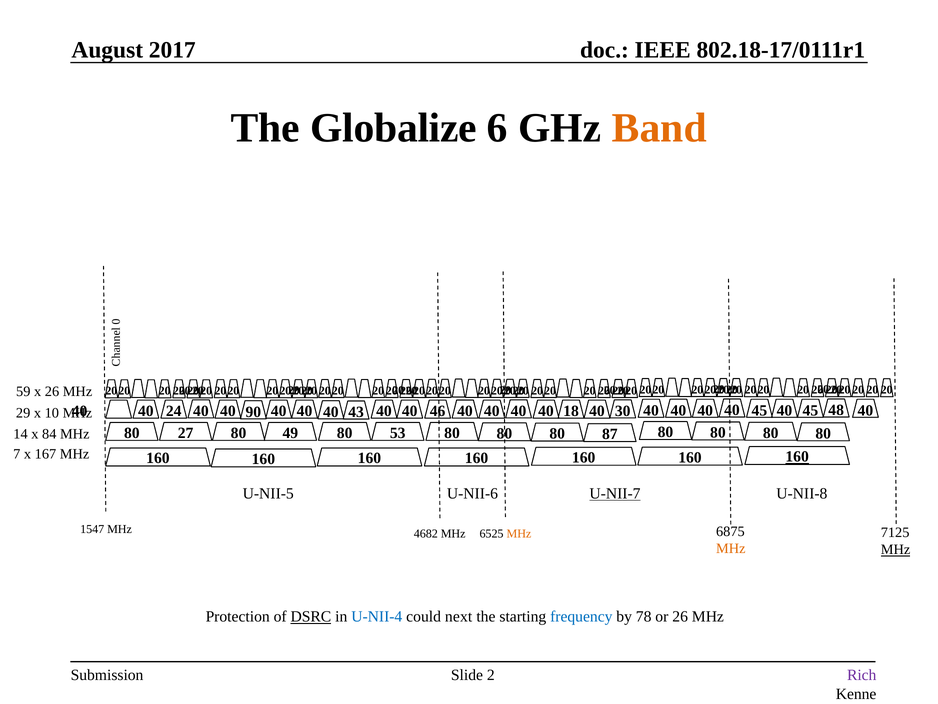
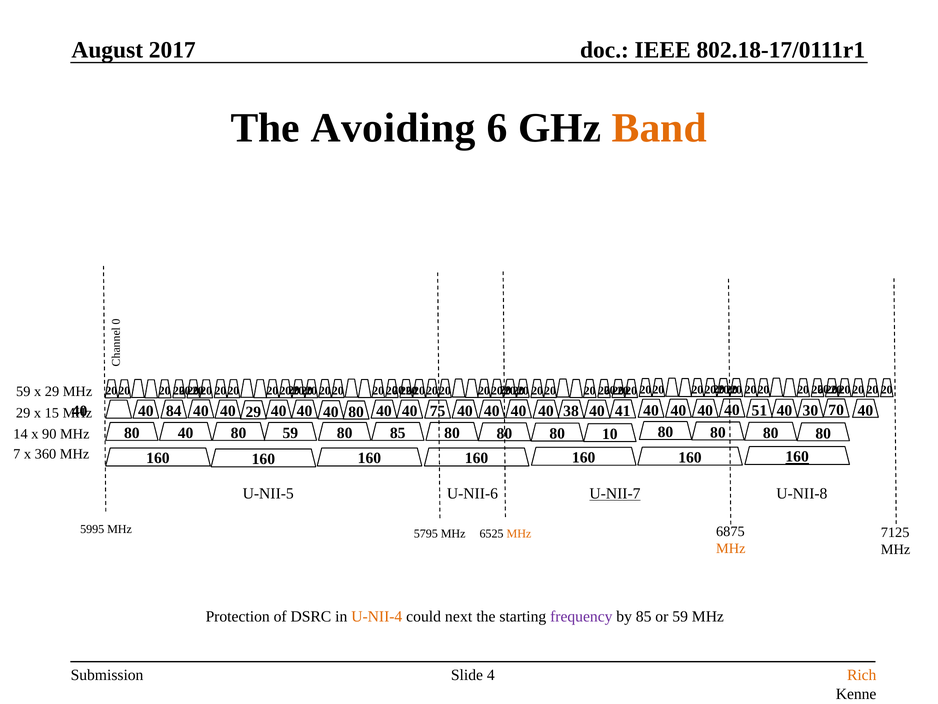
Globalize: Globalize -> Avoiding
x 26: 26 -> 29
40 40 45: 45 -> 51
45 at (810, 410): 45 -> 30
48: 48 -> 70
40 90: 90 -> 29
30: 30 -> 41
24: 24 -> 84
40 40 43: 43 -> 80
46: 46 -> 75
18: 18 -> 38
10: 10 -> 15
27 at (186, 433): 27 -> 40
80 49: 49 -> 59
80 53: 53 -> 85
87: 87 -> 10
84: 84 -> 90
167: 167 -> 360
1547: 1547 -> 5995
4682: 4682 -> 5795
MHz at (895, 549) underline: present -> none
DSRC underline: present -> none
U-NII-4 colour: blue -> orange
frequency colour: blue -> purple
by 78: 78 -> 85
or 26: 26 -> 59
2: 2 -> 4
Rich colour: purple -> orange
